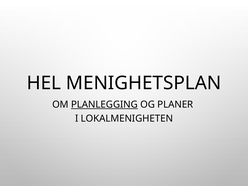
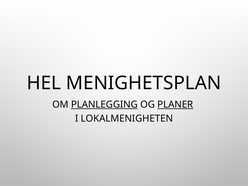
PLANER underline: none -> present
